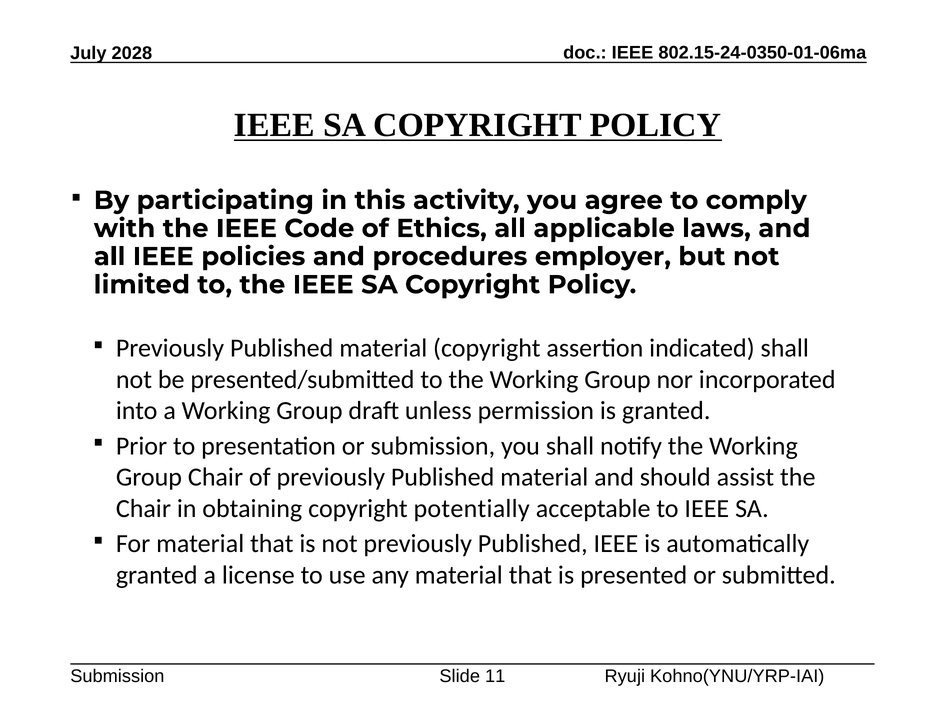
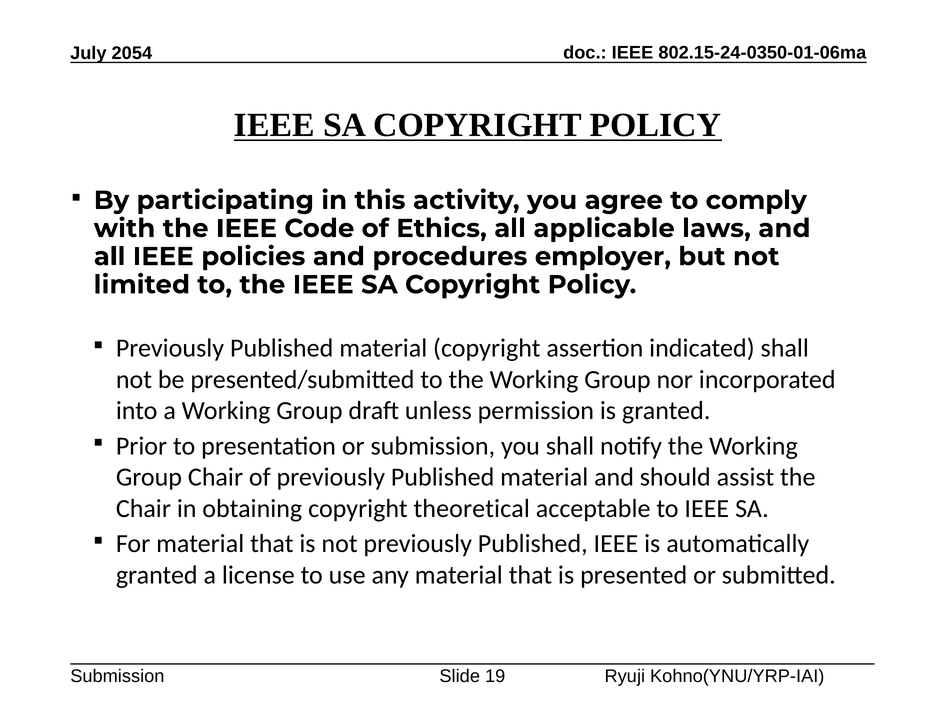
2028: 2028 -> 2054
potentially: potentially -> theoretical
11: 11 -> 19
